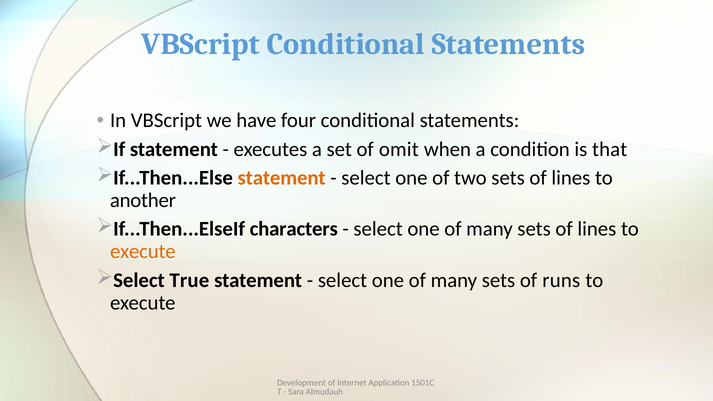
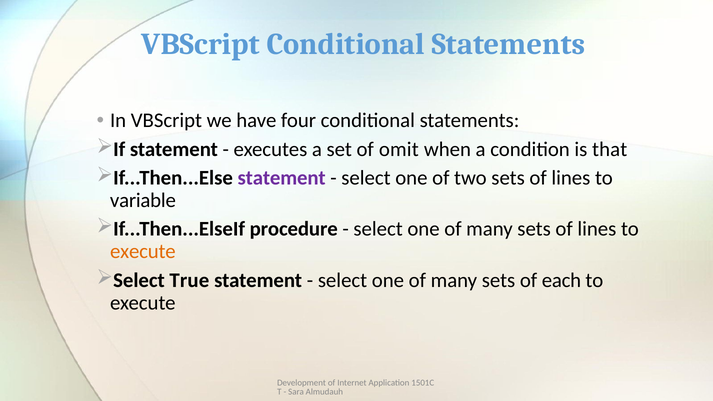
statement at (282, 178) colour: orange -> purple
another: another -> variable
characters: characters -> procedure
runs: runs -> each
